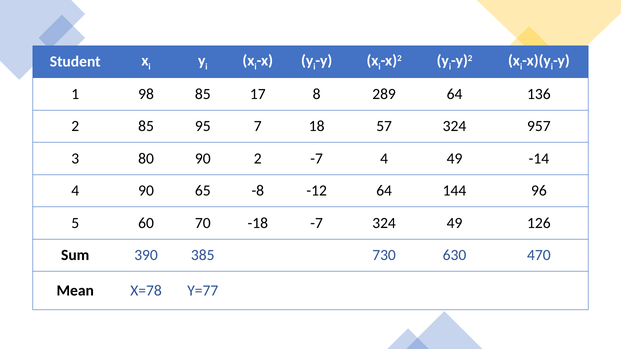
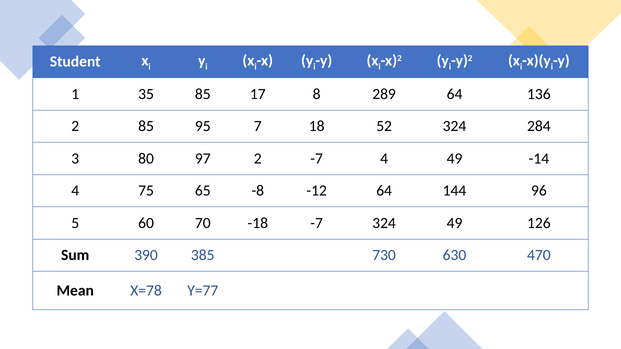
98: 98 -> 35
57: 57 -> 52
957: 957 -> 284
80 90: 90 -> 97
4 90: 90 -> 75
